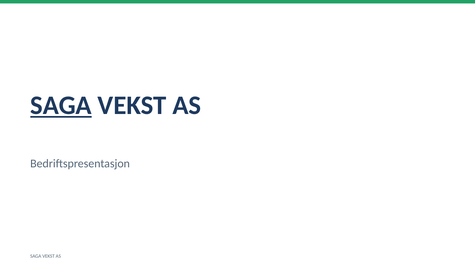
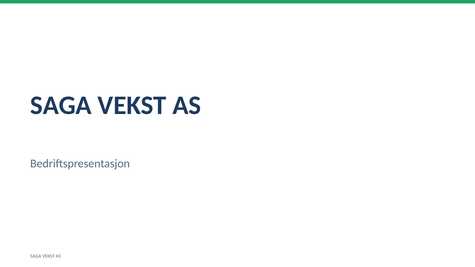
SAGA at (61, 105) underline: present -> none
